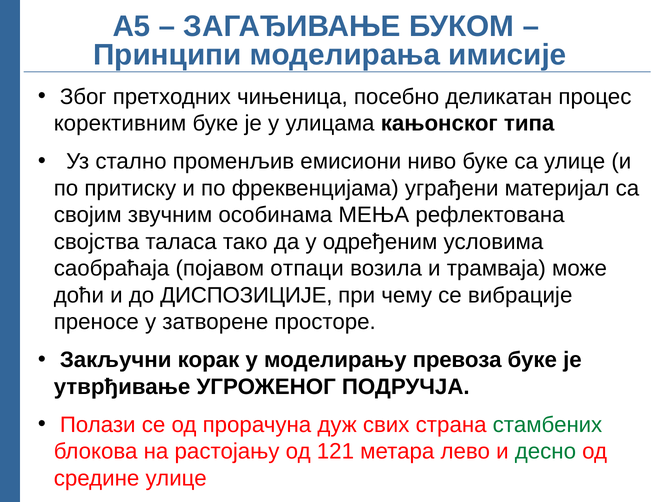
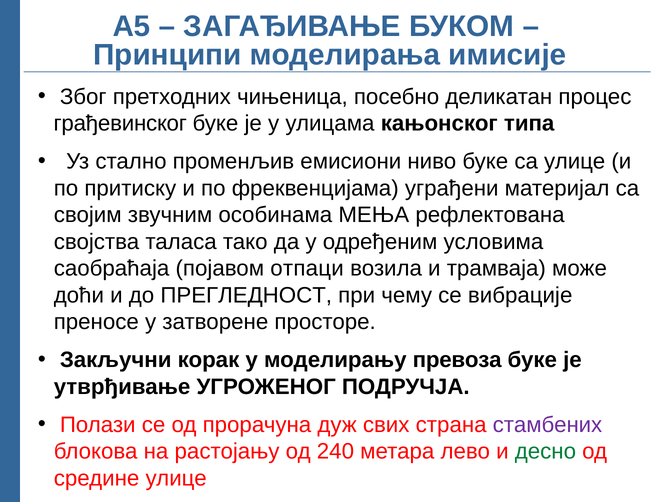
корективним: корективним -> грађевинског
ДИСПОЗИЦИЈЕ: ДИСПОЗИЦИЈЕ -> ПРЕГЛЕДНОСТ
стамбених colour: green -> purple
121: 121 -> 240
